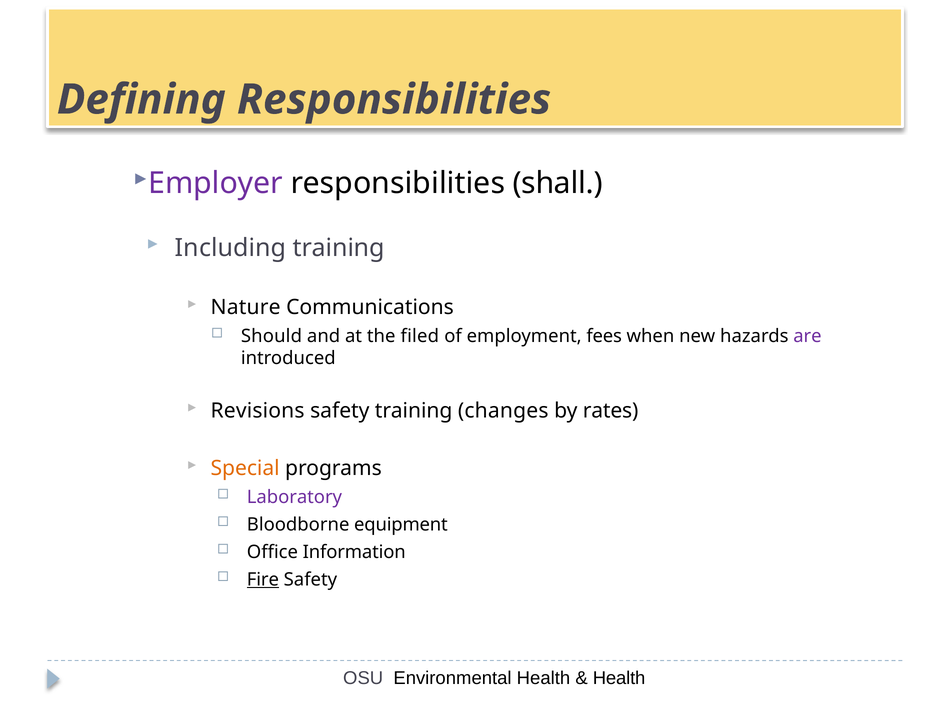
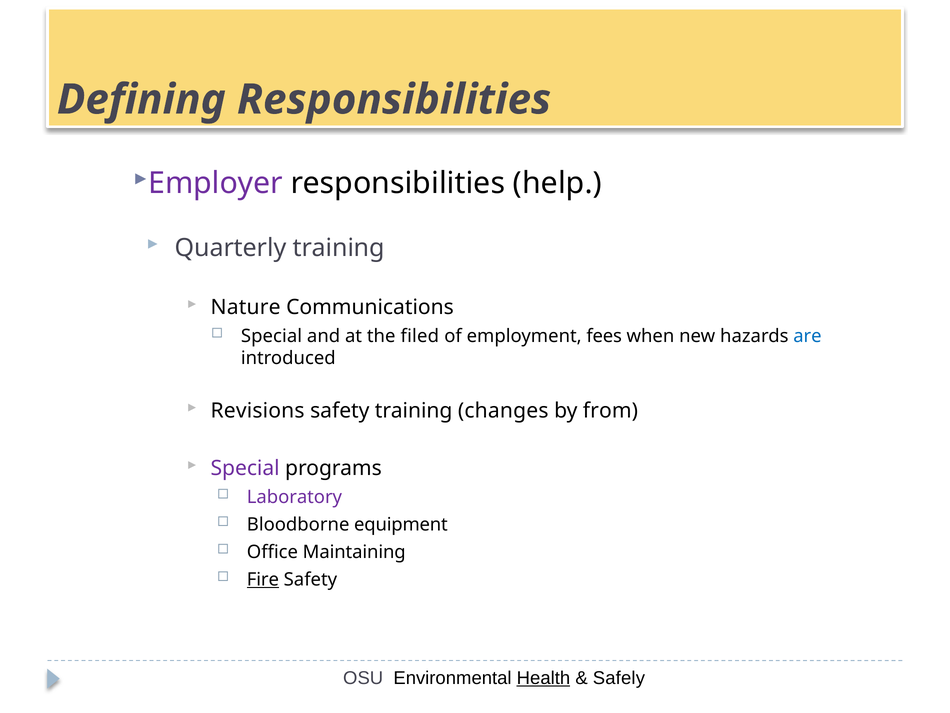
shall: shall -> help
Including: Including -> Quarterly
Should at (271, 336): Should -> Special
are colour: purple -> blue
rates: rates -> from
Special at (245, 468) colour: orange -> purple
Information: Information -> Maintaining
Health at (543, 677) underline: none -> present
Health at (619, 677): Health -> Safely
